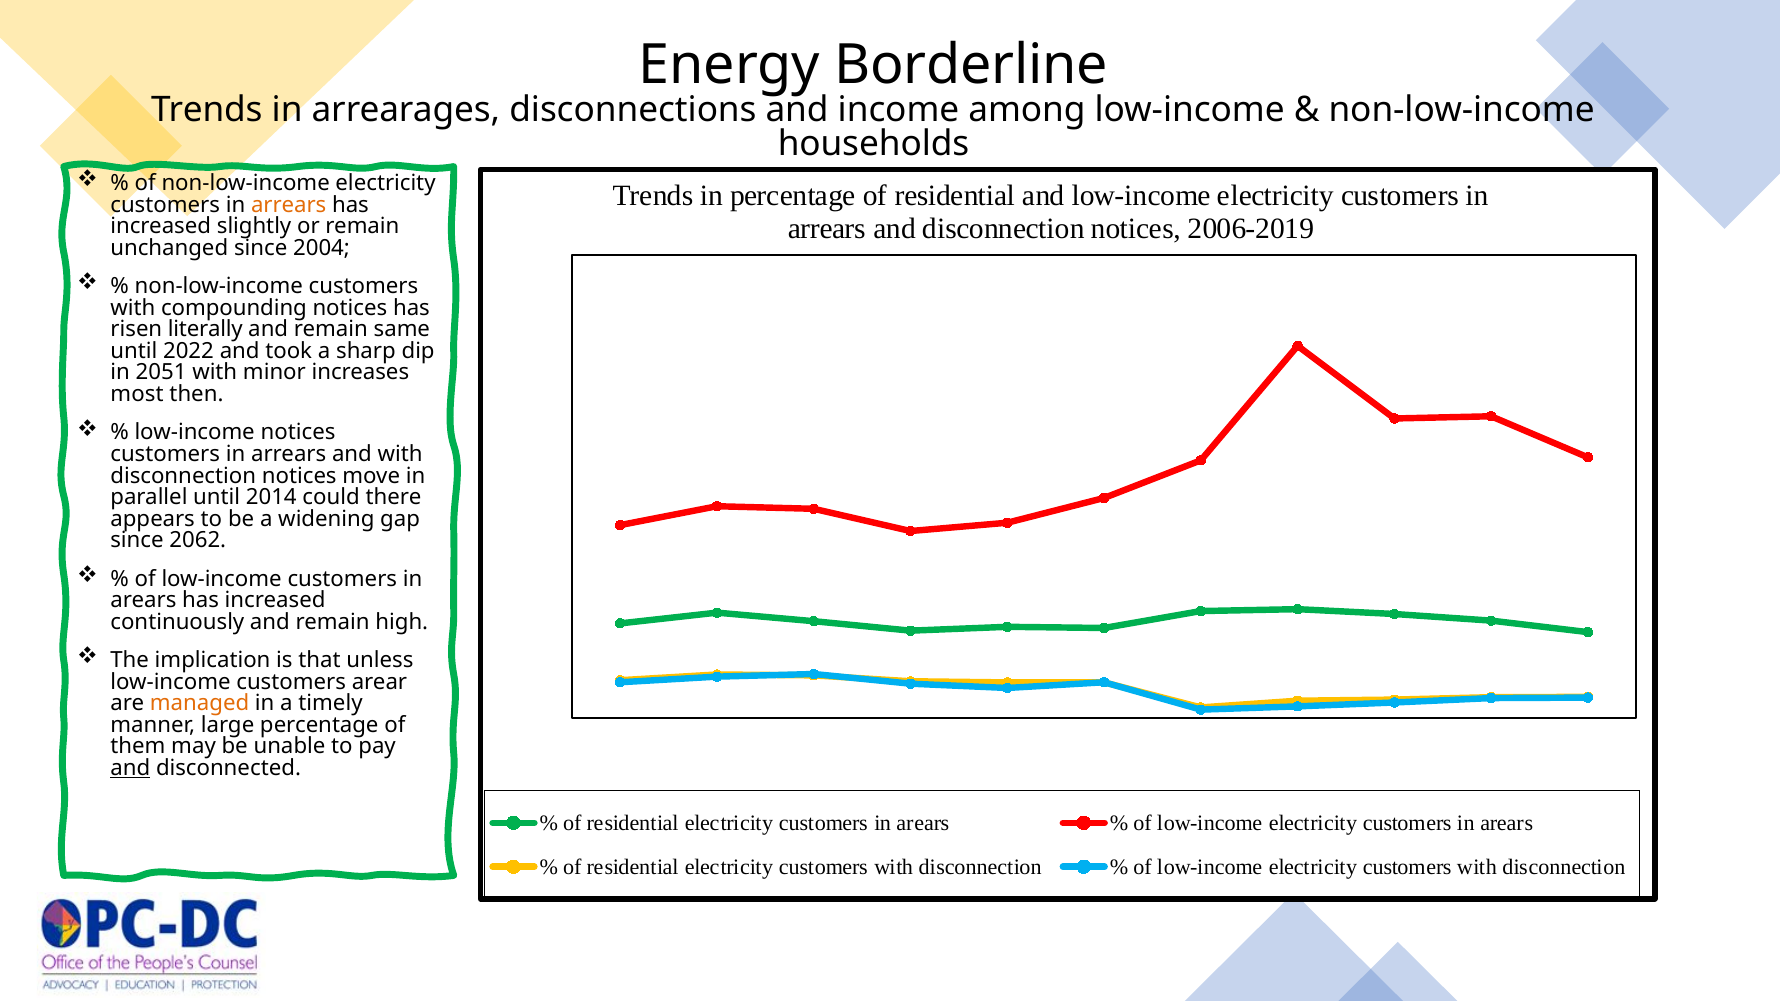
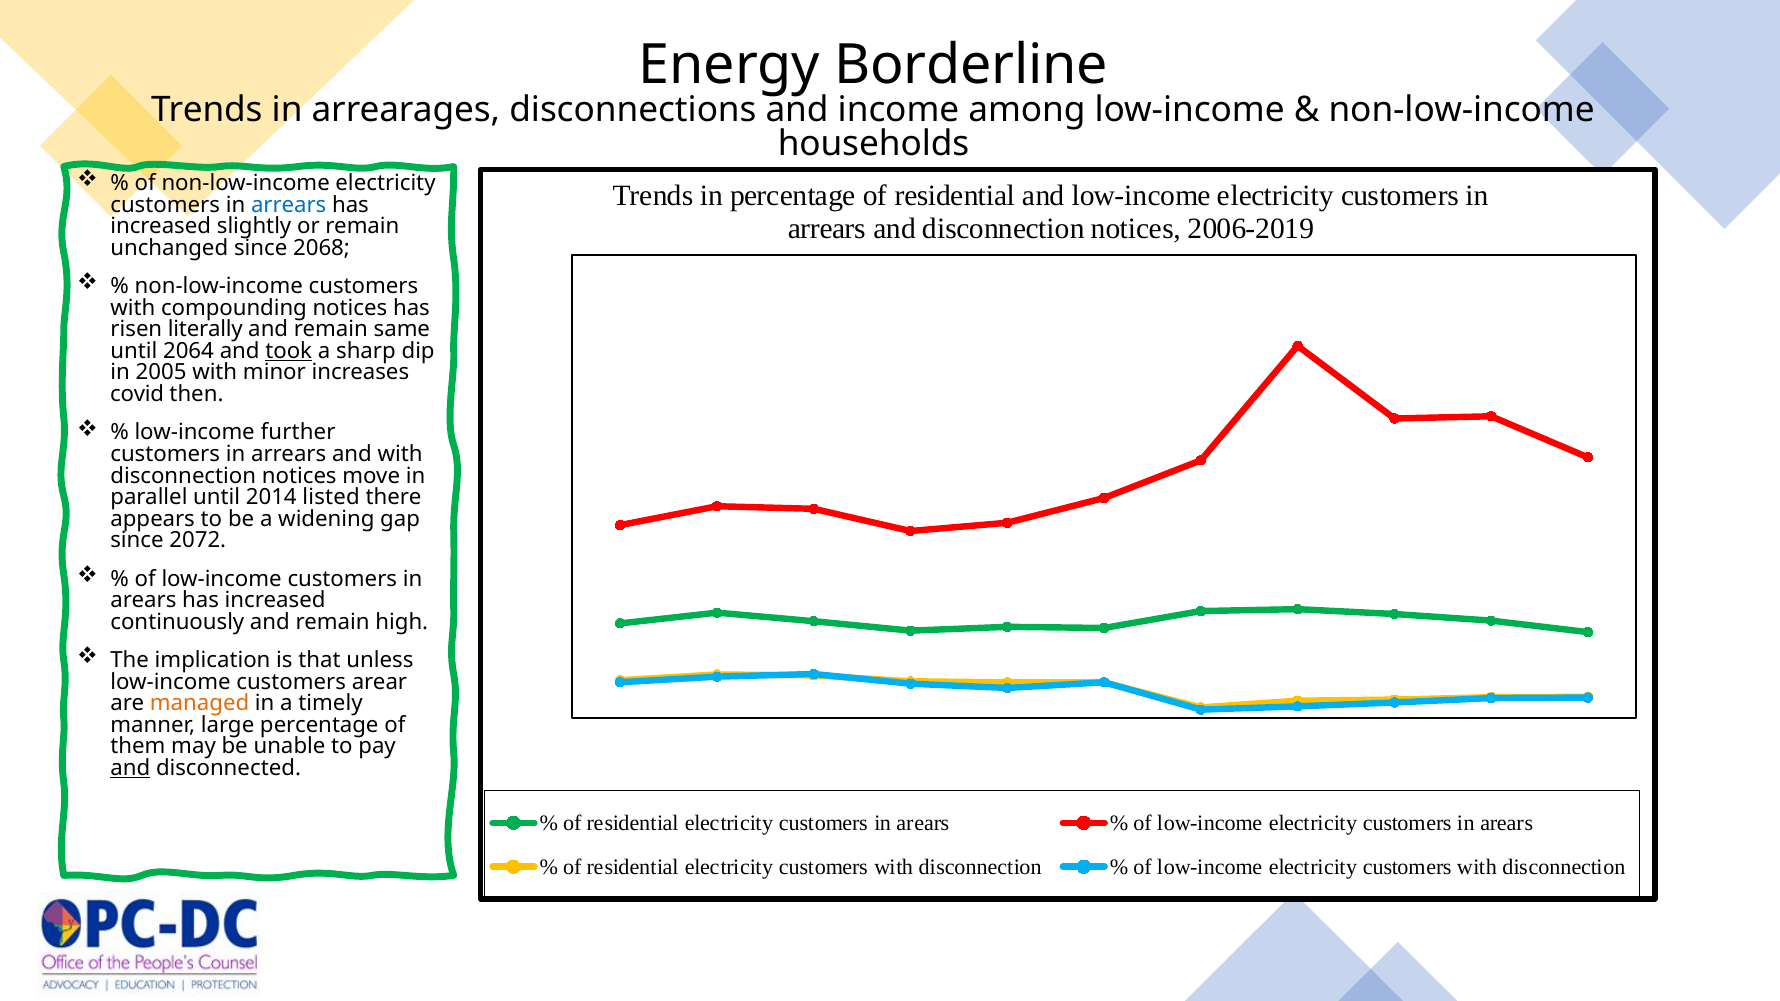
arrears at (289, 205) colour: orange -> blue
2004: 2004 -> 2068
2022: 2022 -> 2064
took underline: none -> present
2051: 2051 -> 2005
most: most -> covid
low-income notices: notices -> further
could: could -> listed
2062: 2062 -> 2072
